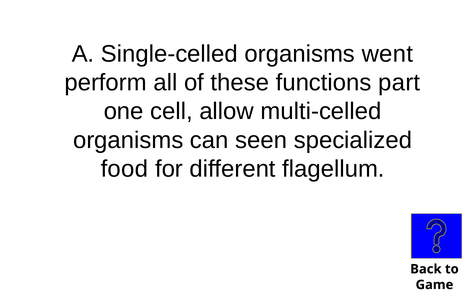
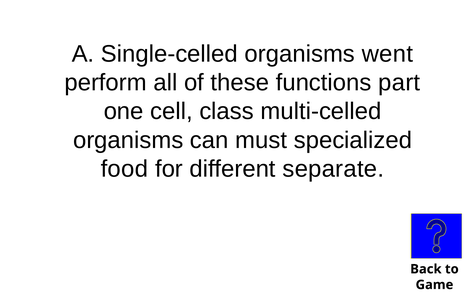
allow: allow -> class
seen: seen -> must
flagellum: flagellum -> separate
